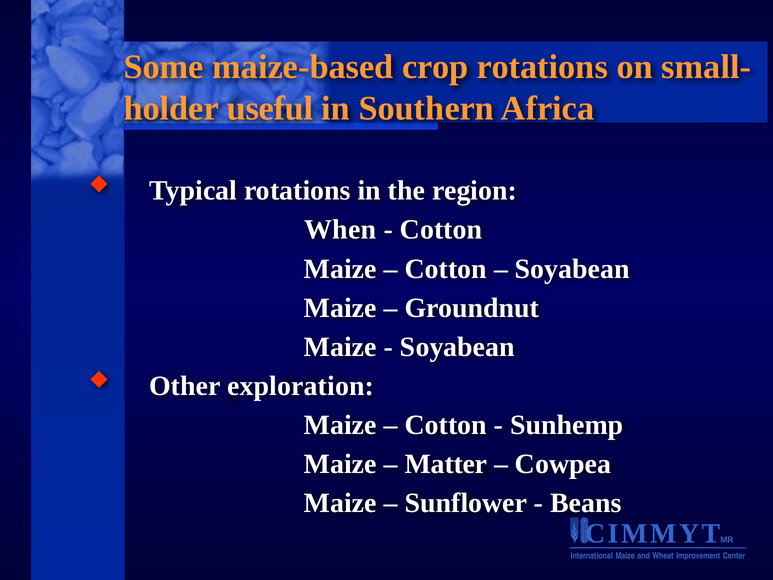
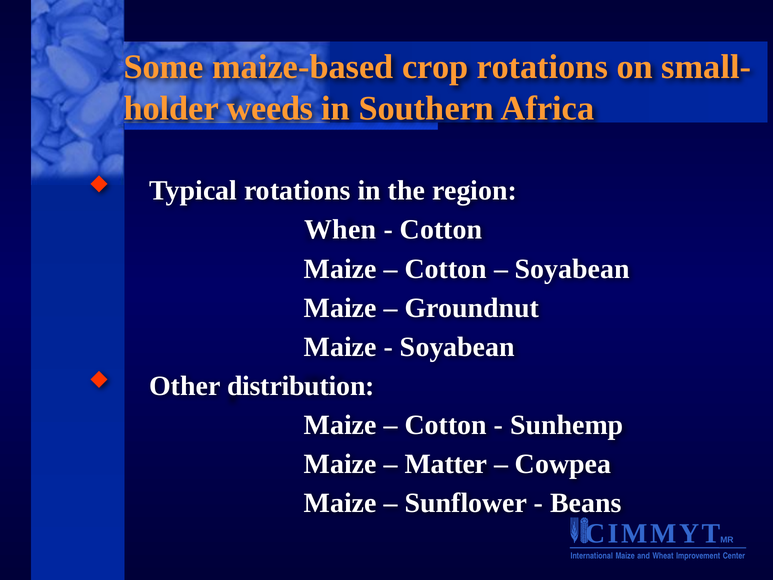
useful: useful -> weeds
exploration: exploration -> distribution
